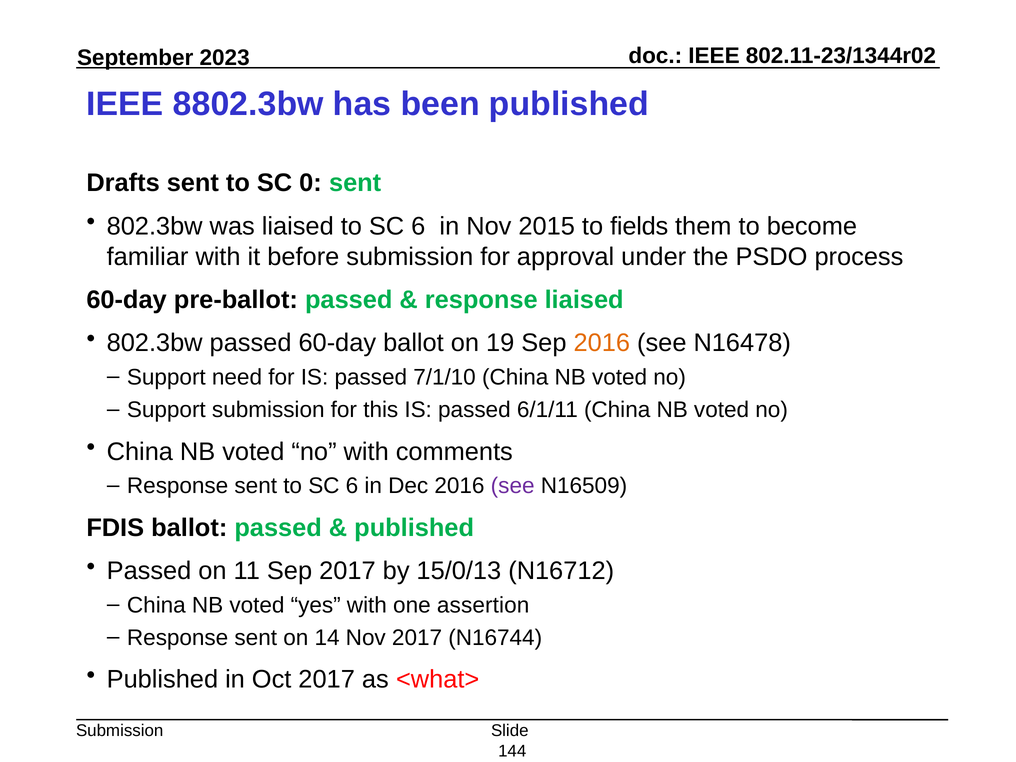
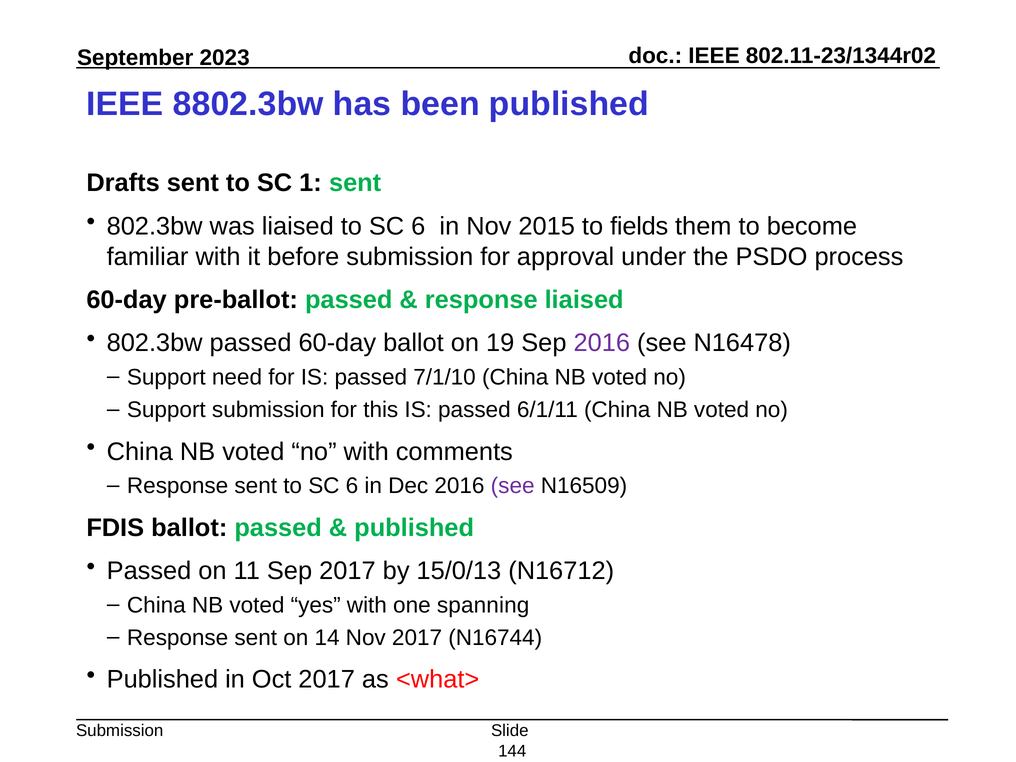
0: 0 -> 1
2016 at (602, 343) colour: orange -> purple
assertion: assertion -> spanning
